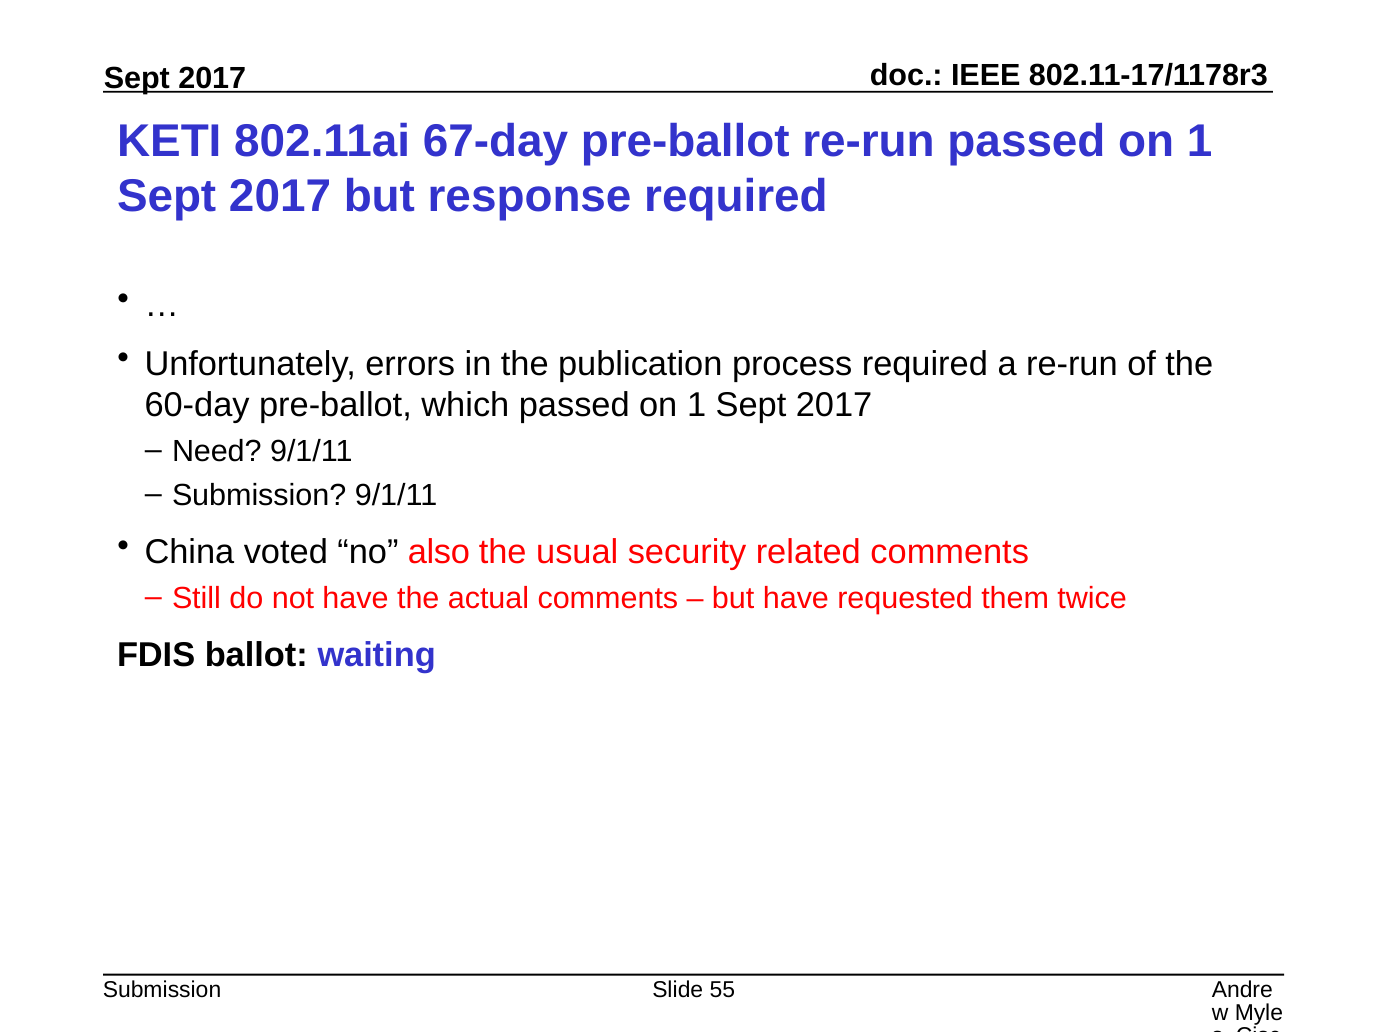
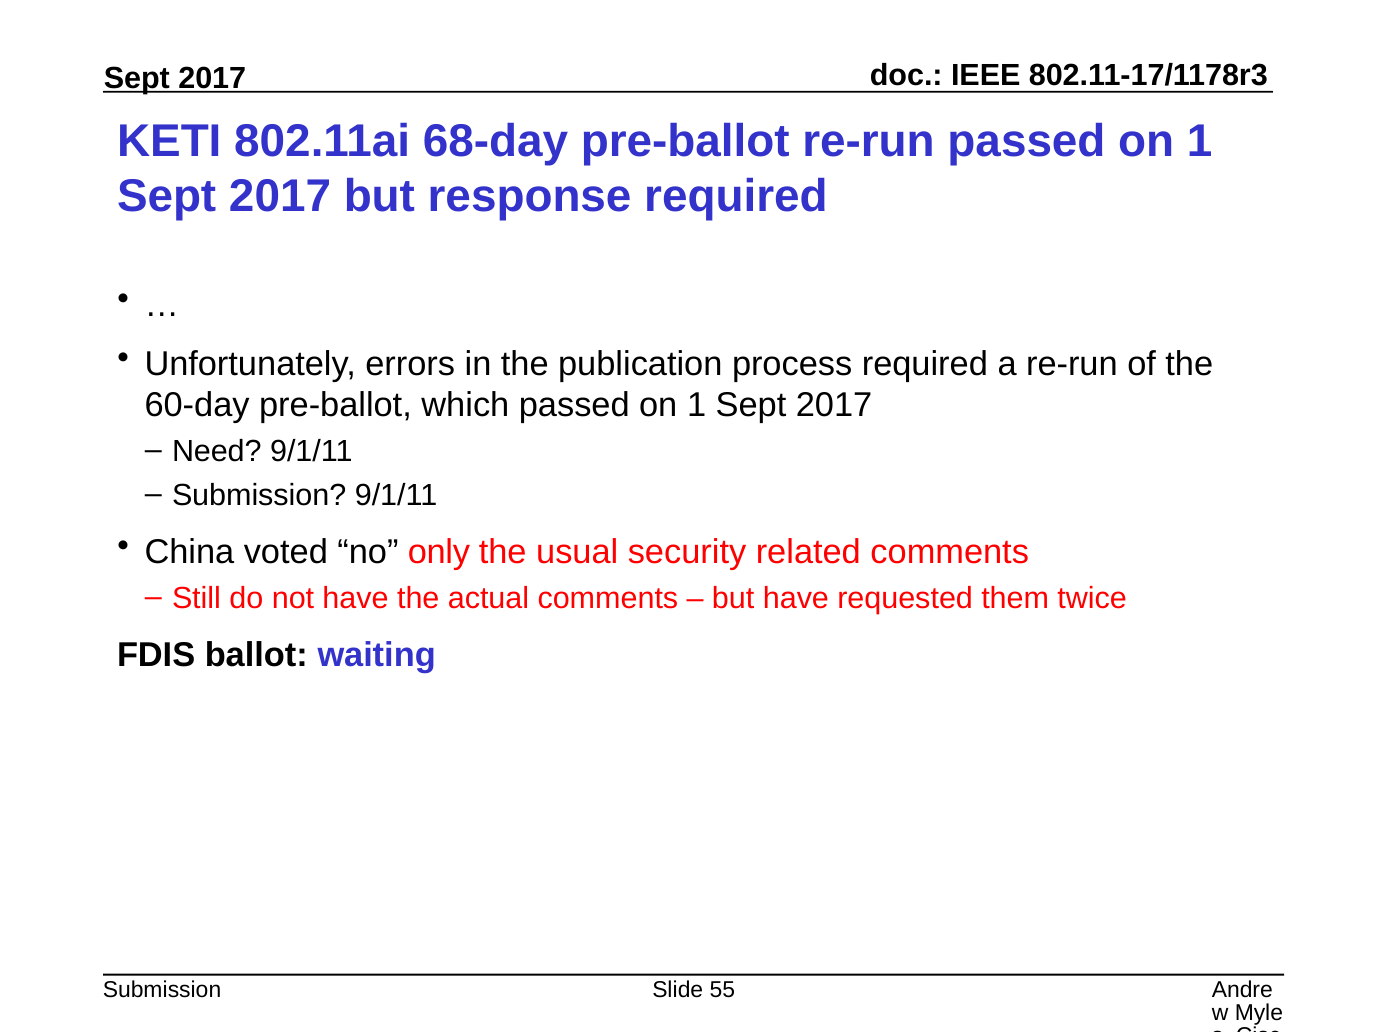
67-day: 67-day -> 68-day
also: also -> only
